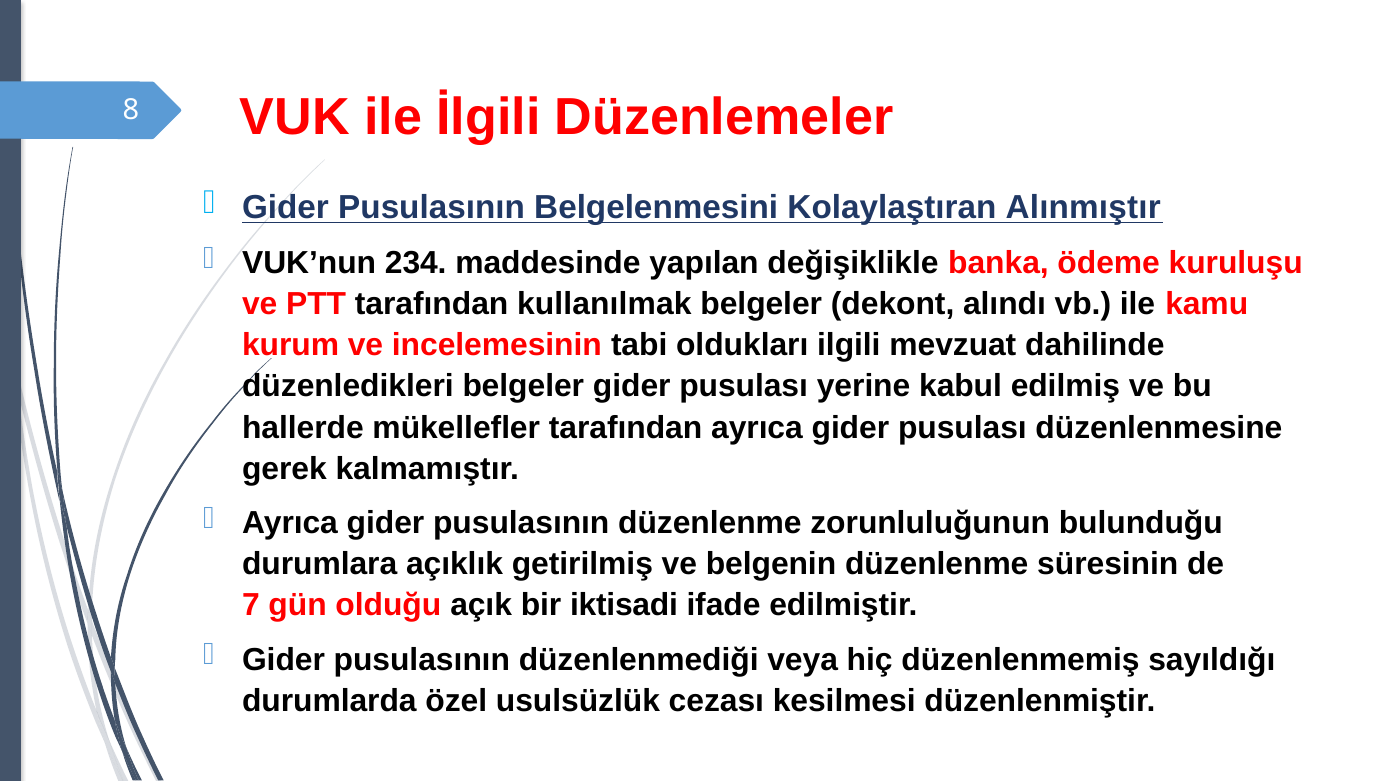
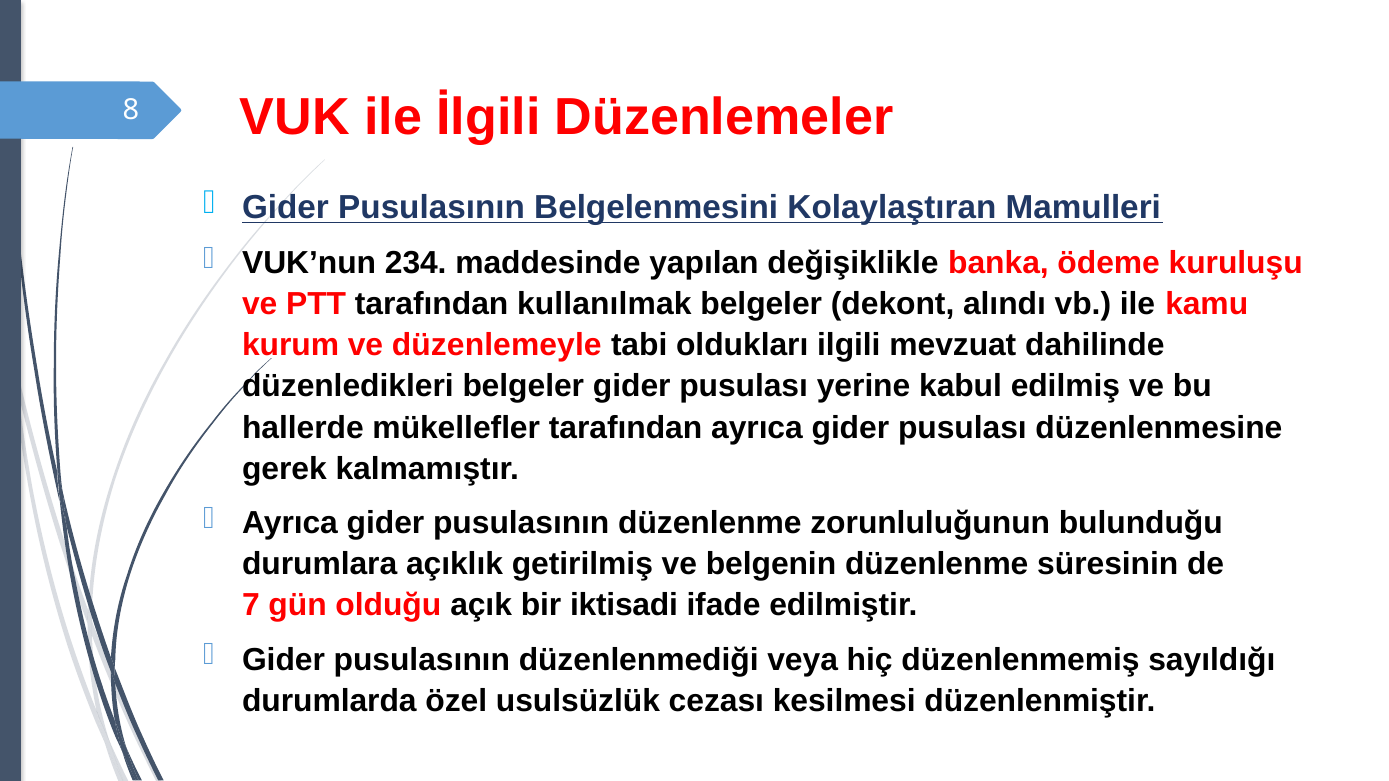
Alınmıştır: Alınmıştır -> Mamulleri
incelemesinin: incelemesinin -> düzenlemeyle
